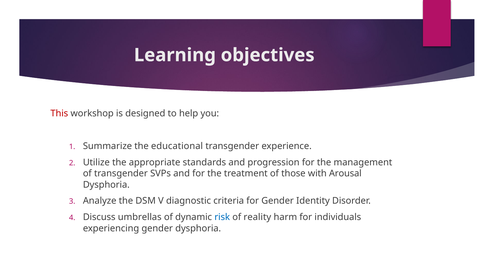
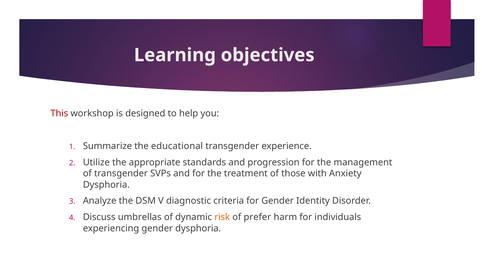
Arousal: Arousal -> Anxiety
risk colour: blue -> orange
reality: reality -> prefer
